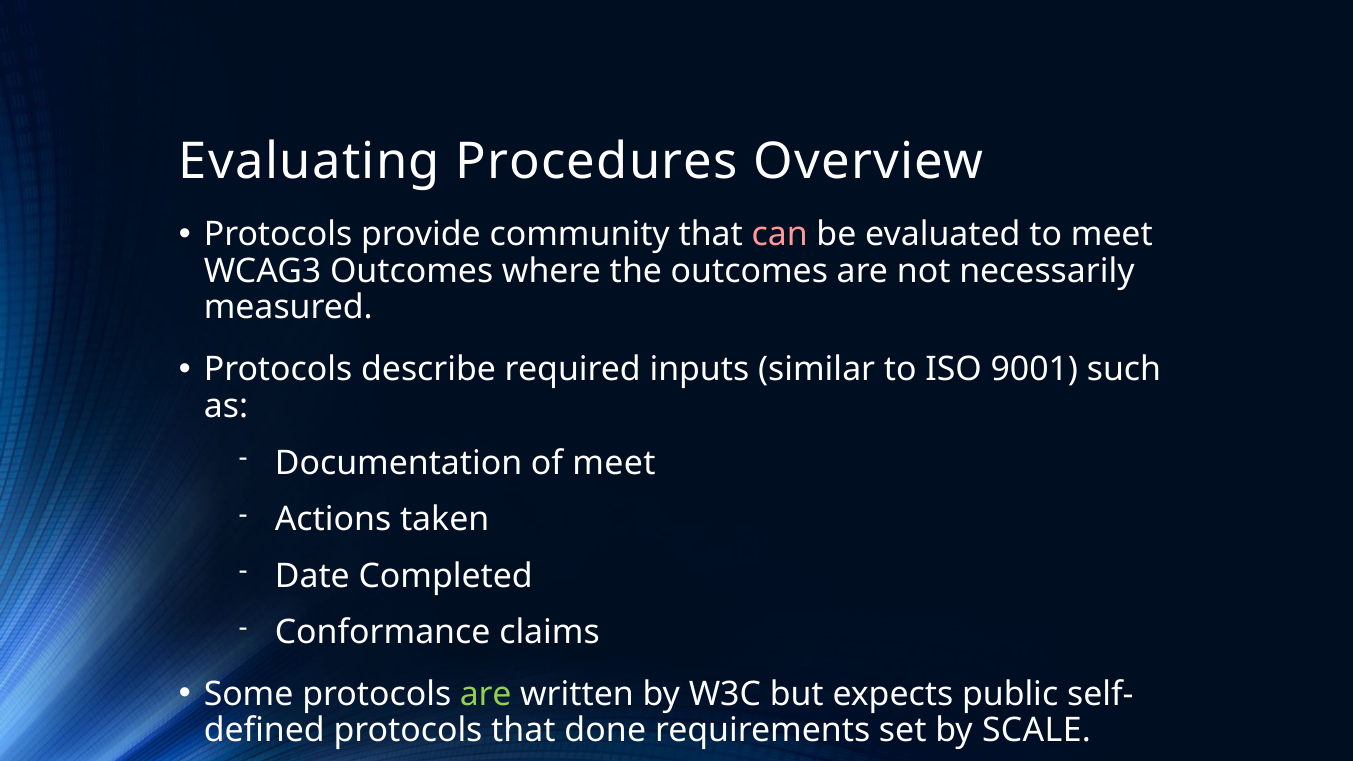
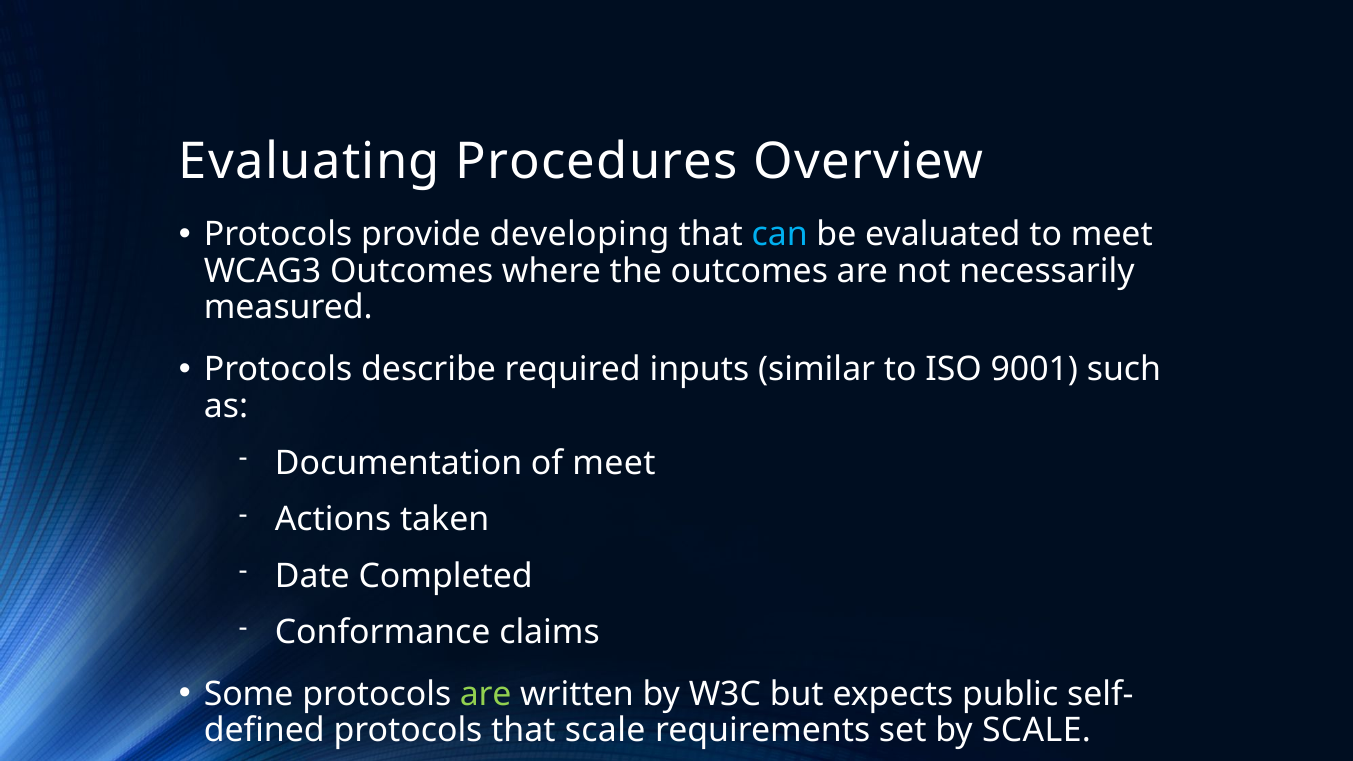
community: community -> developing
can colour: pink -> light blue
that done: done -> scale
